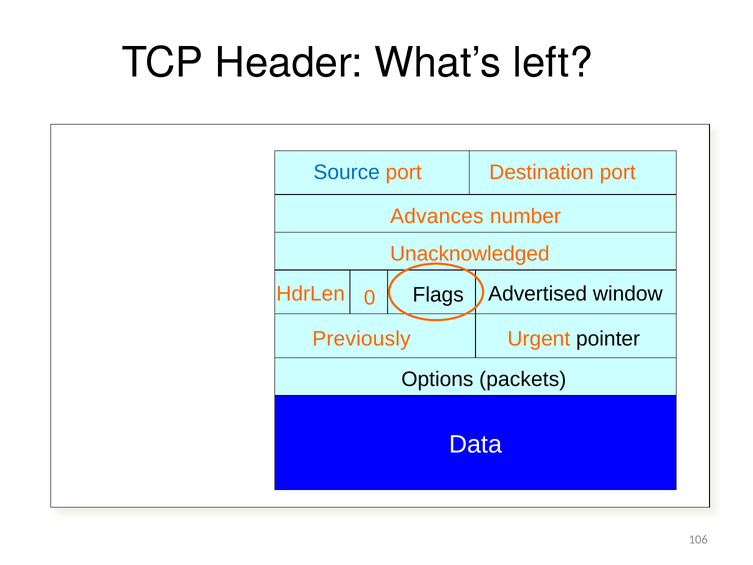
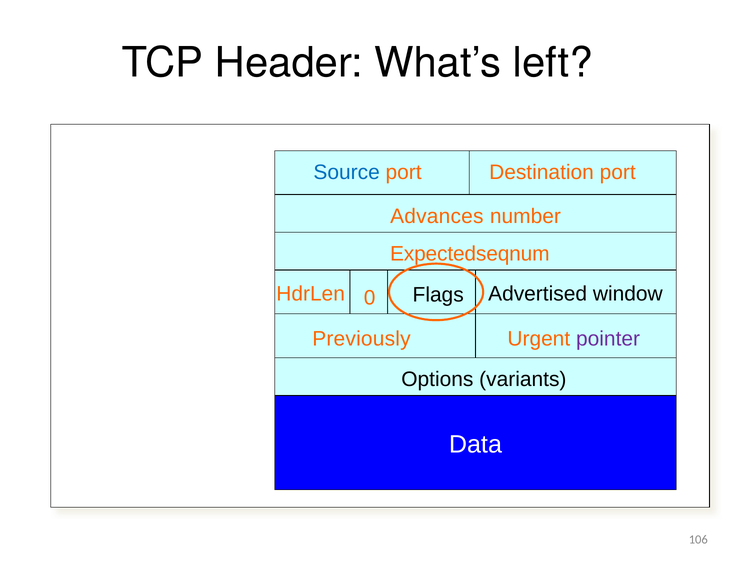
Unacknowledged: Unacknowledged -> Expectedseqnum
pointer colour: black -> purple
packets: packets -> variants
